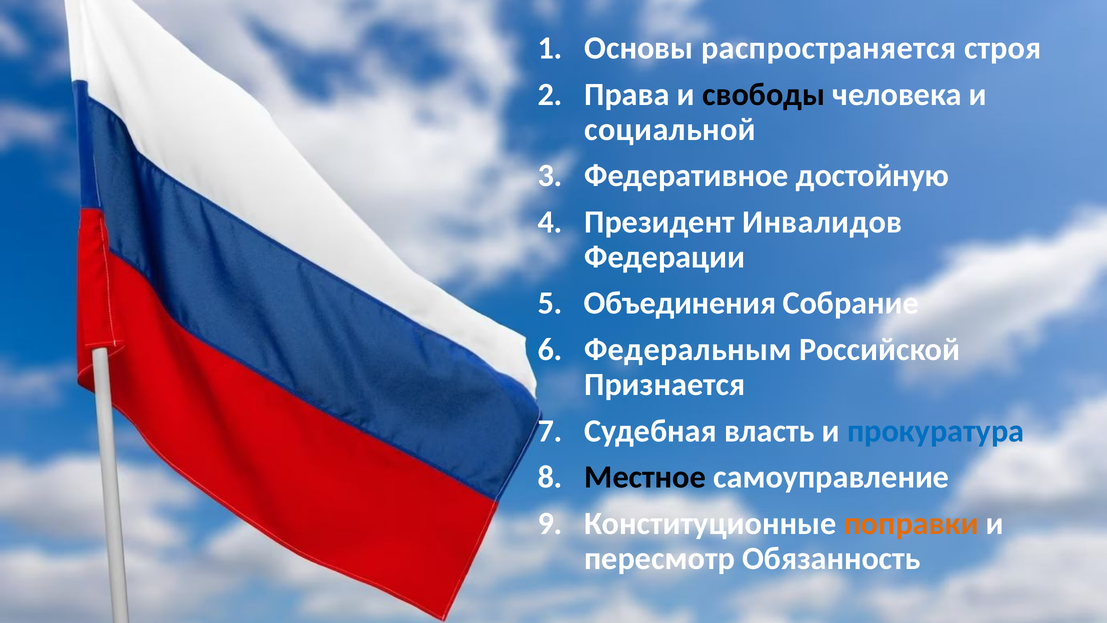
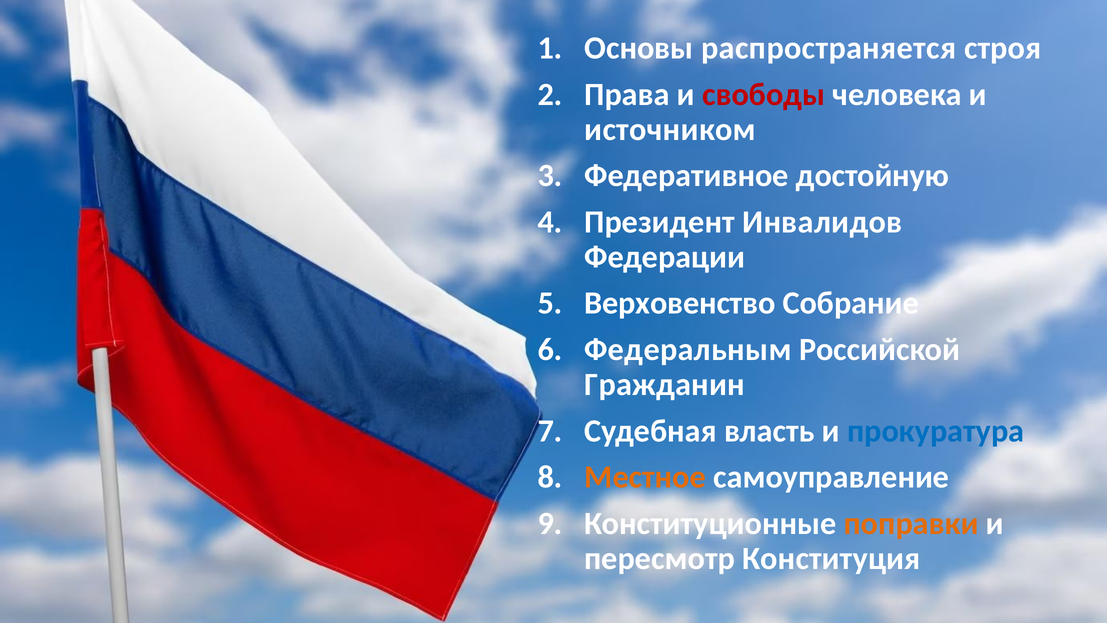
свободы colour: black -> red
социальной: социальной -> источником
Объединения: Объединения -> Верховенство
Признается: Признается -> Гражданин
Местное colour: black -> orange
Обязанность: Обязанность -> Конституция
